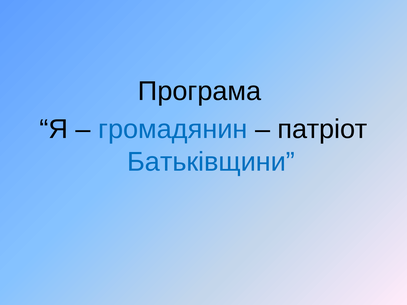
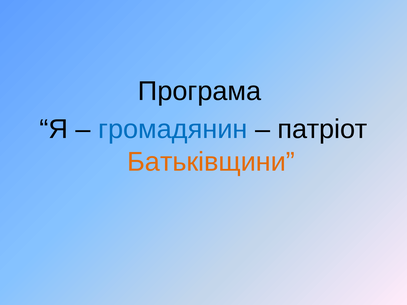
Батьківщини colour: blue -> orange
